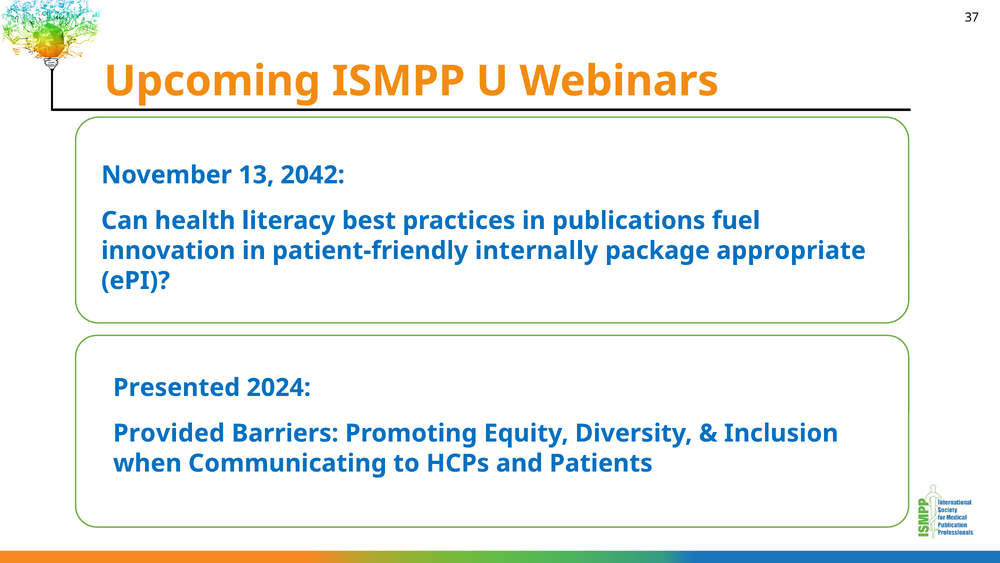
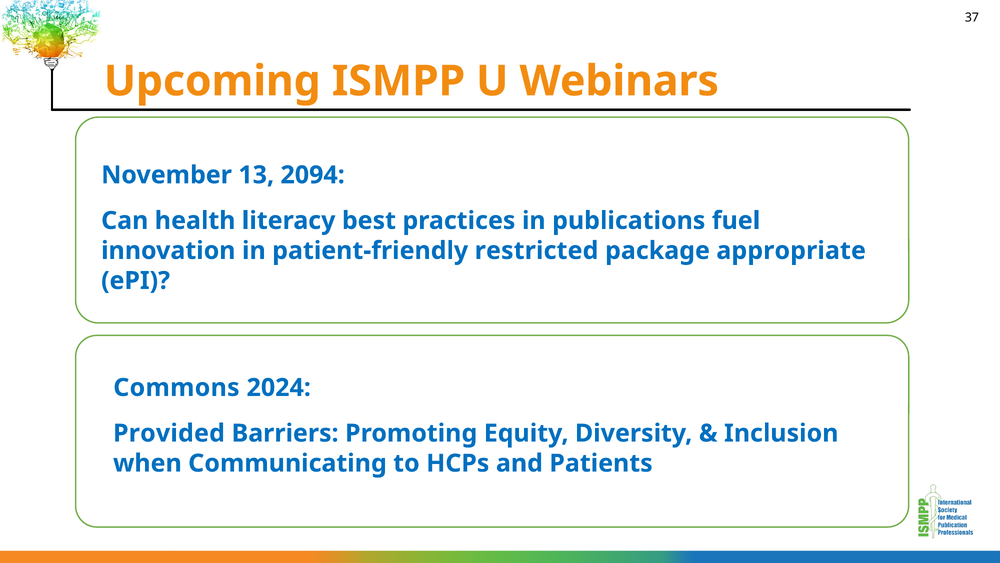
2042: 2042 -> 2094
internally: internally -> restricted
Presented: Presented -> Commons
